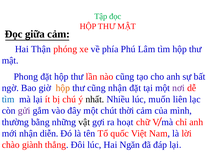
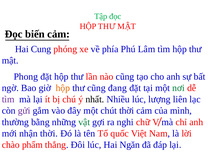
giữa: giữa -> biến
Thận: Thận -> Cung
cũng nhận: nhận -> đang
nơi colour: purple -> green
tìm at (8, 99) colour: blue -> purple
muốn: muốn -> lượng
vật colour: black -> green
hoạt: hoạt -> nghi
nhận diễn: diễn -> thời
giành: giành -> phẩm
